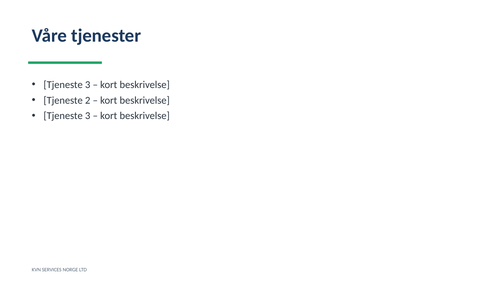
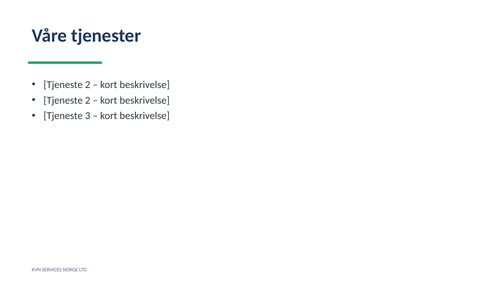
3 at (88, 85): 3 -> 2
